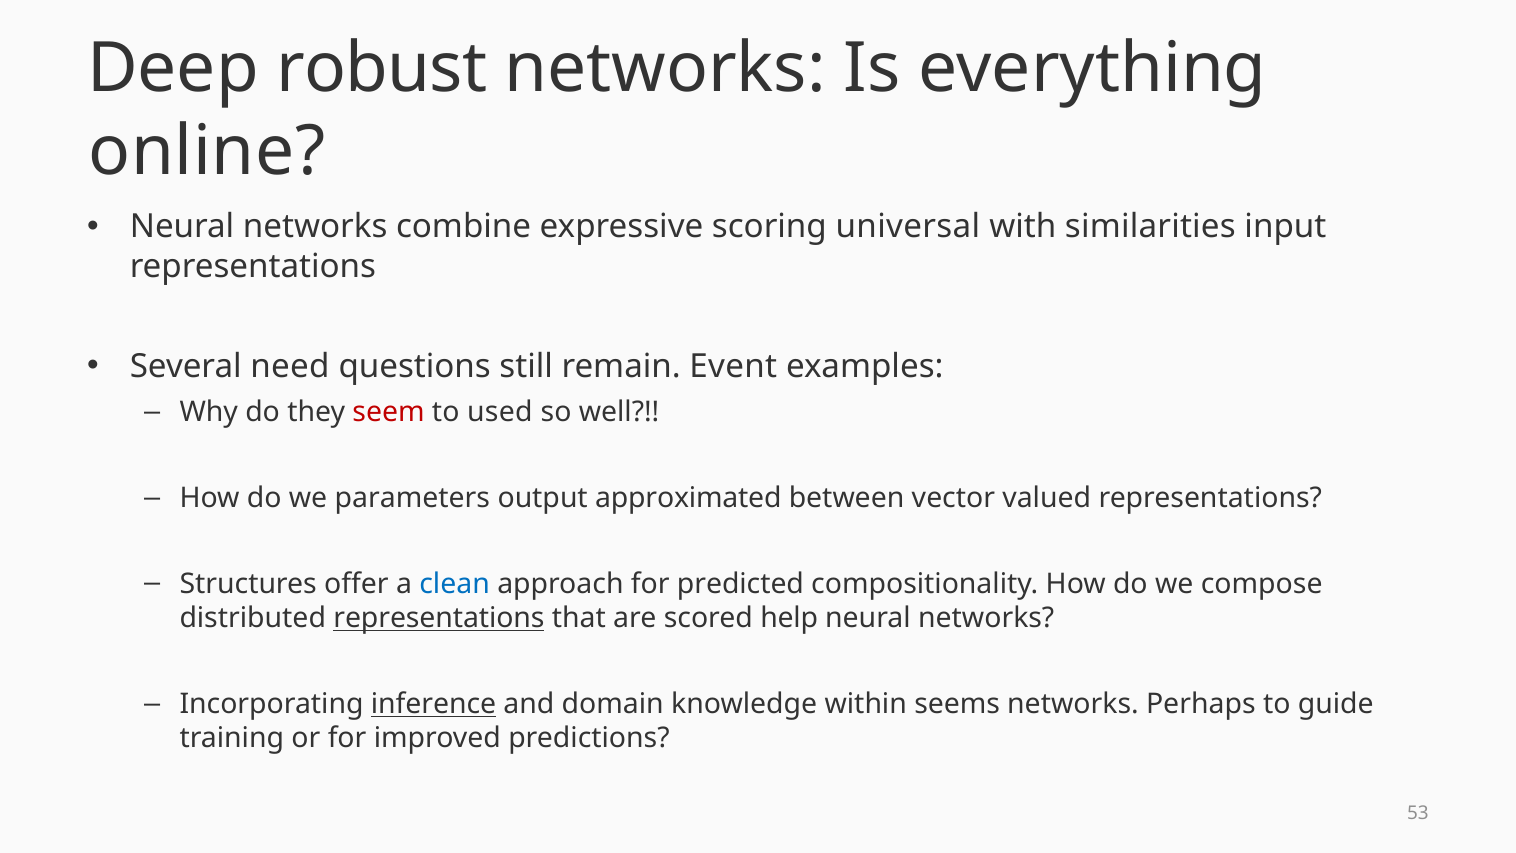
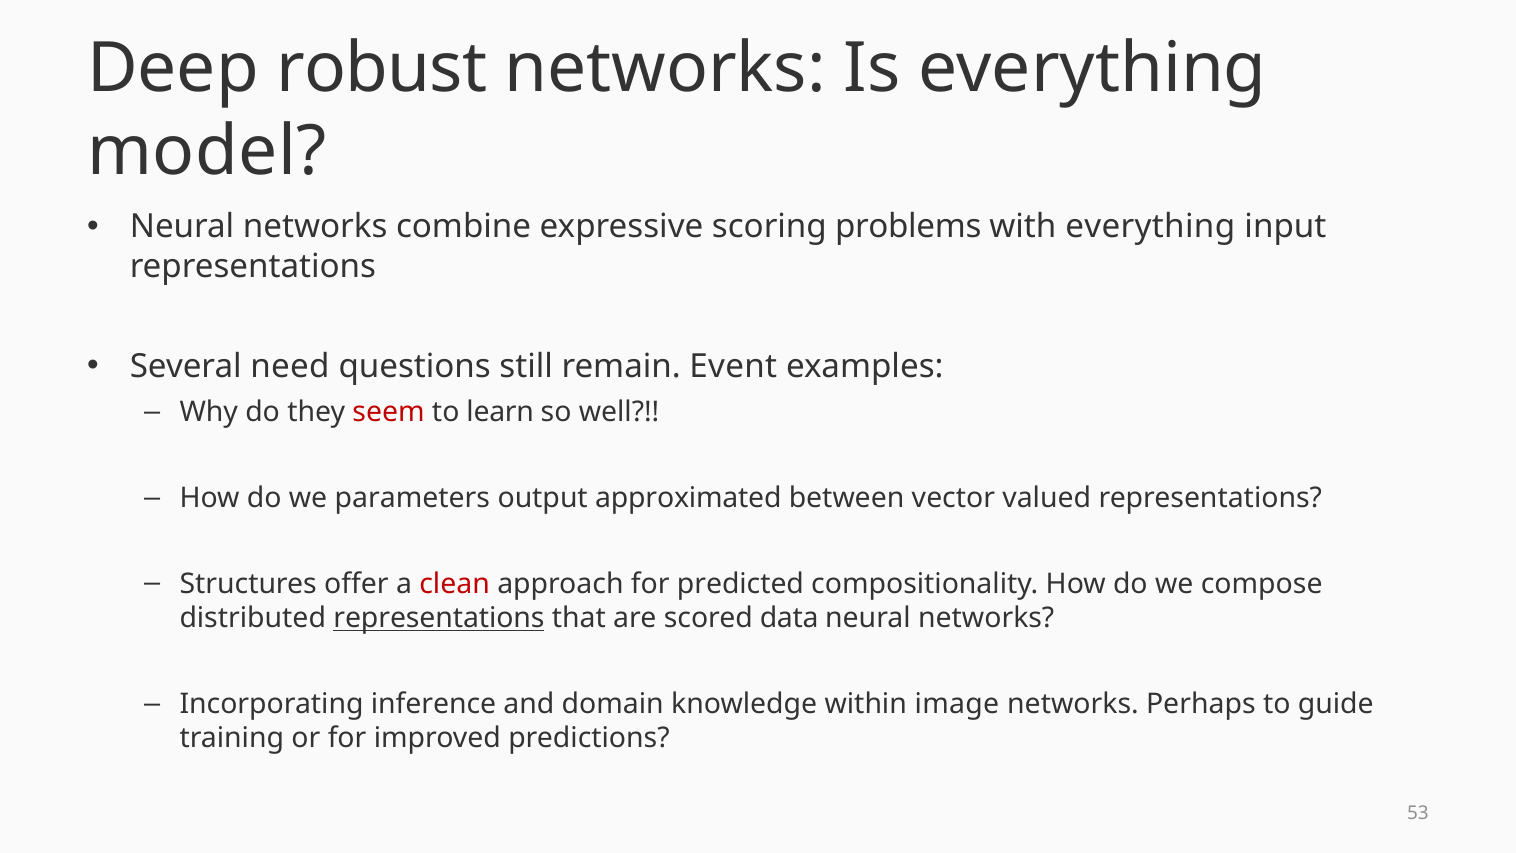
online: online -> model
universal: universal -> problems
with similarities: similarities -> everything
used: used -> learn
clean colour: blue -> red
help: help -> data
inference underline: present -> none
seems: seems -> image
